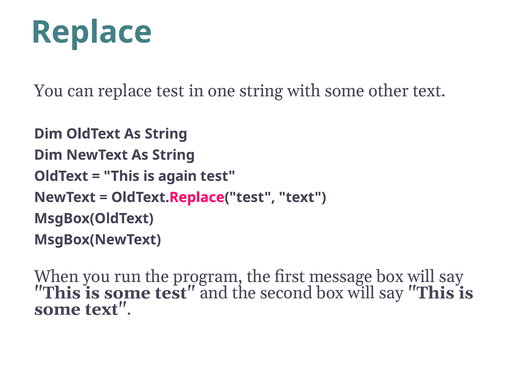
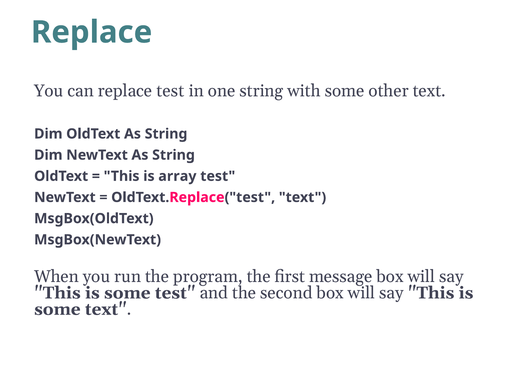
again: again -> array
